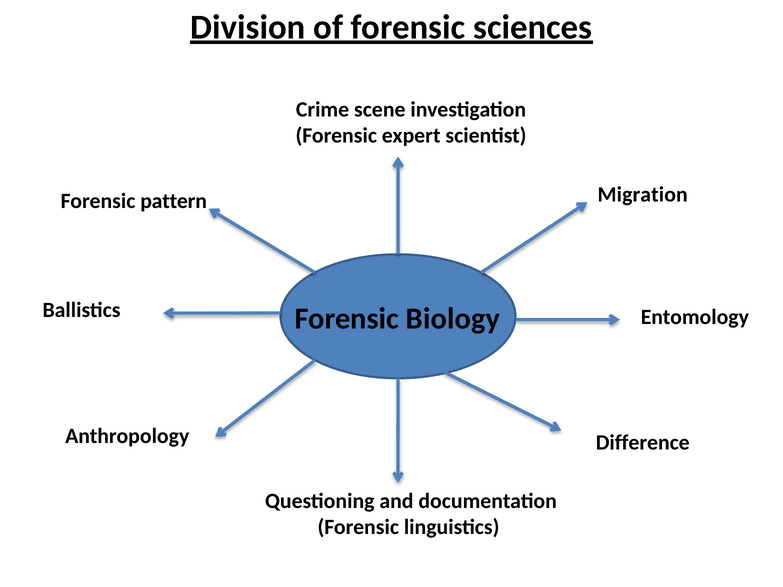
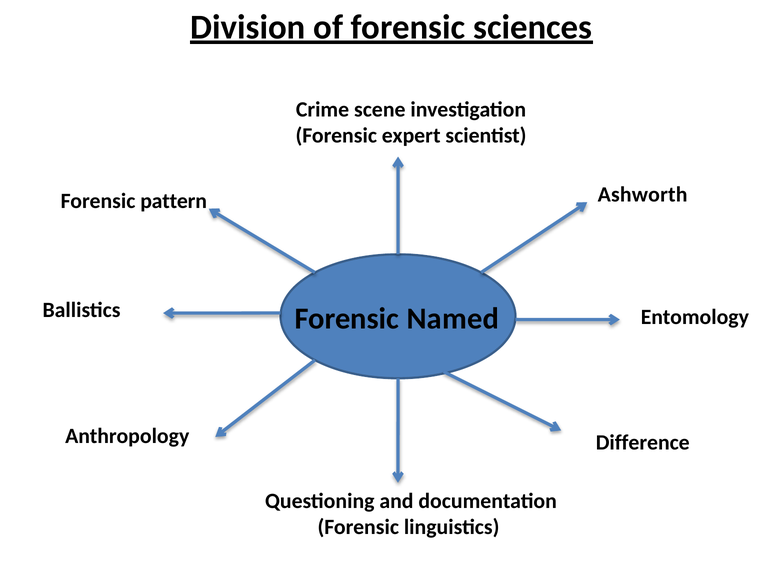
Migration: Migration -> Ashworth
Biology: Biology -> Named
